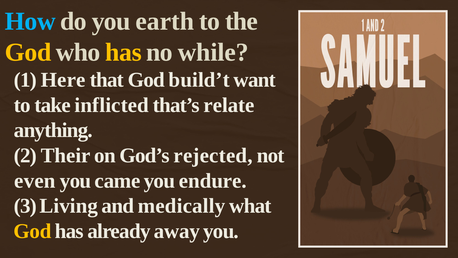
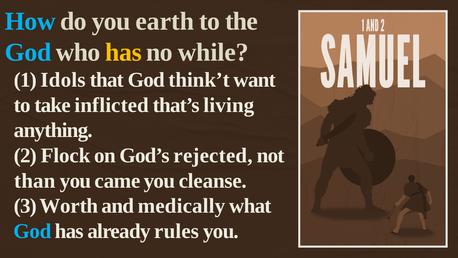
God at (28, 52) colour: yellow -> light blue
Here: Here -> Idols
build’t: build’t -> think’t
relate: relate -> living
Their: Their -> Flock
even: even -> than
endure: endure -> cleanse
Living: Living -> Worth
God at (33, 231) colour: yellow -> light blue
away: away -> rules
